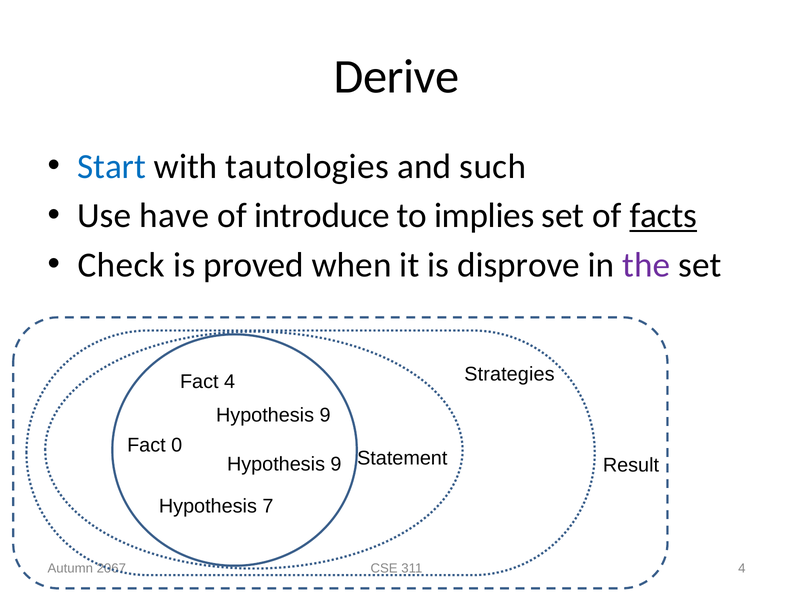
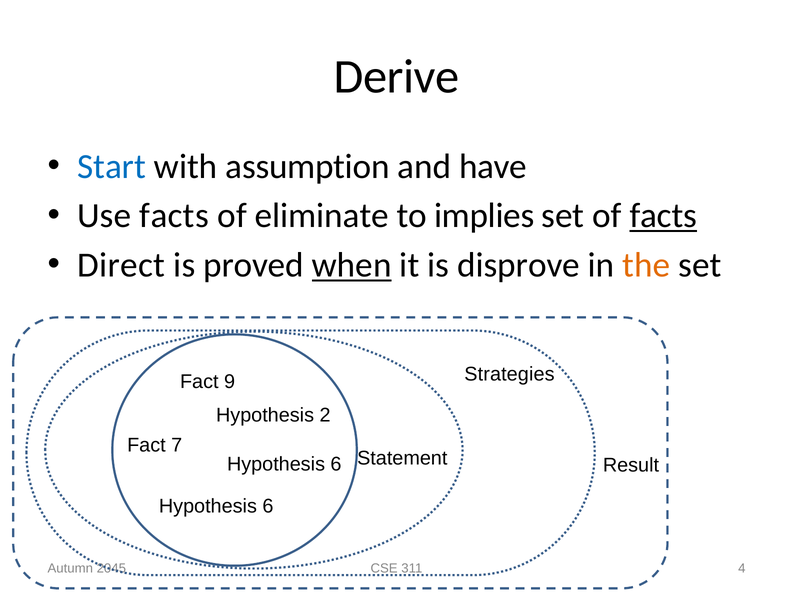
tautologies: tautologies -> assumption
such: such -> have
Use have: have -> facts
introduce: introduce -> eliminate
Check: Check -> Direct
when underline: none -> present
the colour: purple -> orange
Fact 4: 4 -> 9
9 at (325, 415): 9 -> 2
0: 0 -> 7
9 at (336, 464): 9 -> 6
7 at (268, 506): 7 -> 6
2067: 2067 -> 2045
